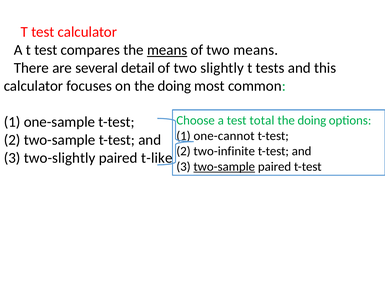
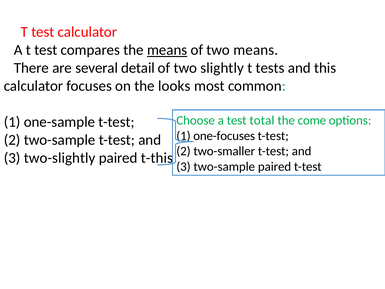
on the doing: doing -> looks
doing at (312, 120): doing -> come
one-cannot: one-cannot -> one-focuses
two-infinite: two-infinite -> two-smaller
t-like: t-like -> t-this
two-sample at (224, 166) underline: present -> none
